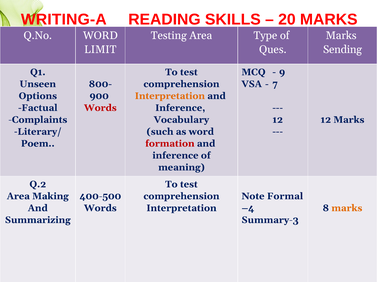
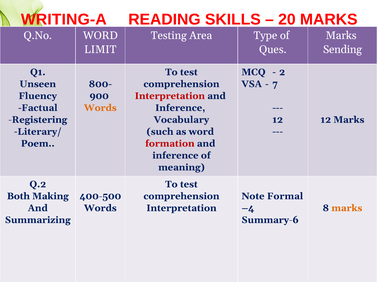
9: 9 -> 2
Options: Options -> Fluency
Interpretation at (170, 96) colour: orange -> red
Words at (100, 108) colour: red -> orange
Complaints: Complaints -> Registering
Area at (18, 197): Area -> Both
Summary-3: Summary-3 -> Summary-6
